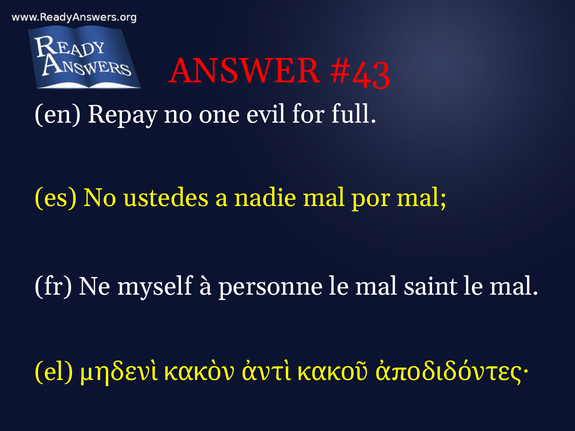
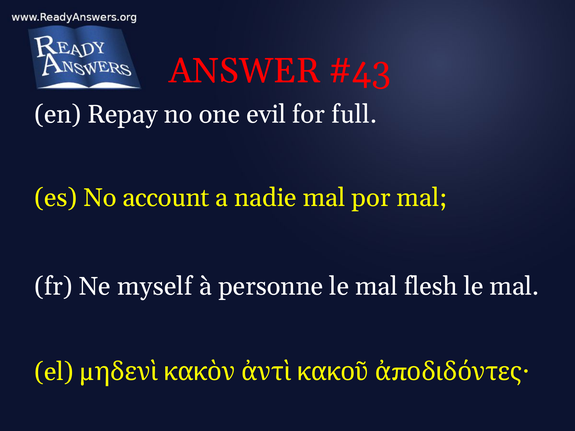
ustedes: ustedes -> account
saint: saint -> flesh
